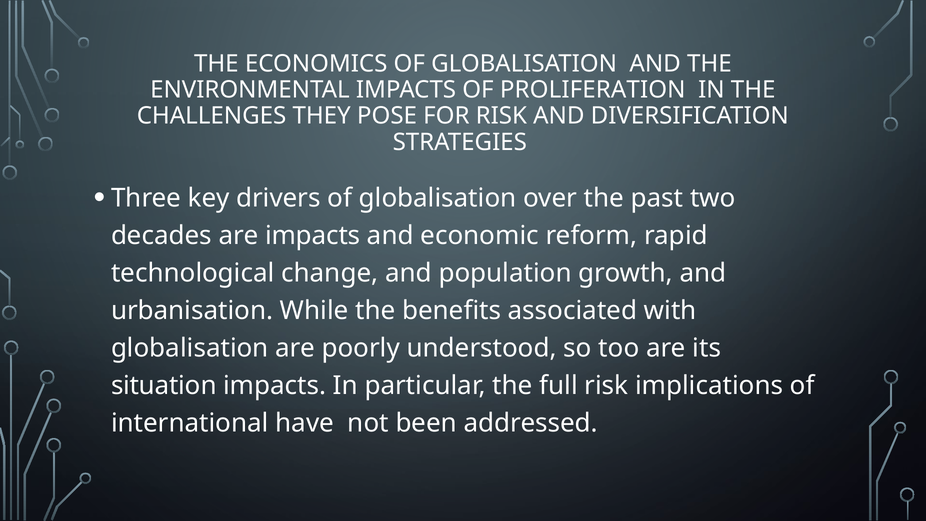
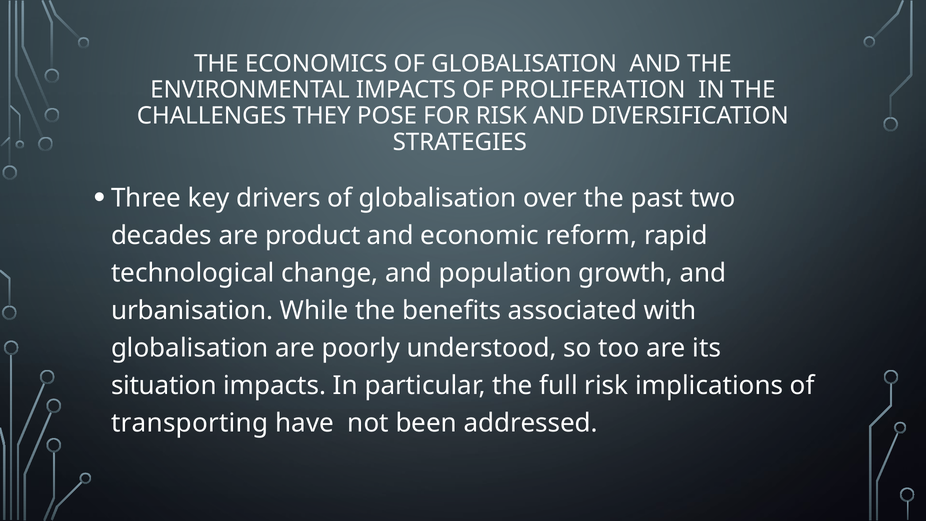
are impacts: impacts -> product
international: international -> transporting
